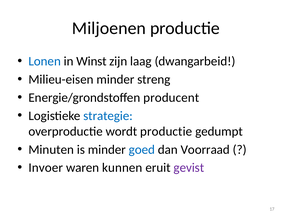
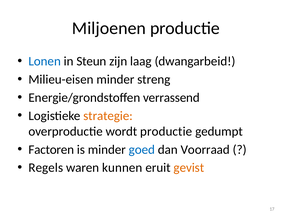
Winst: Winst -> Steun
producent: producent -> verrassend
strategie colour: blue -> orange
Minuten: Minuten -> Factoren
Invoer: Invoer -> Regels
gevist colour: purple -> orange
